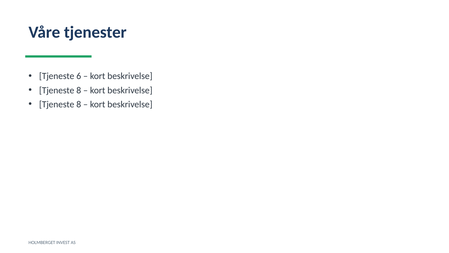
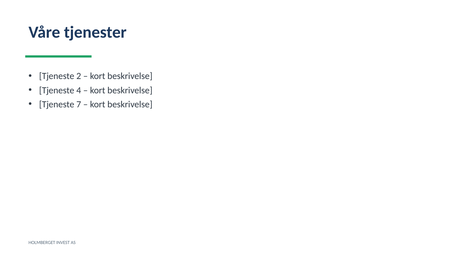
6: 6 -> 2
8 at (79, 90): 8 -> 4
8 at (79, 104): 8 -> 7
